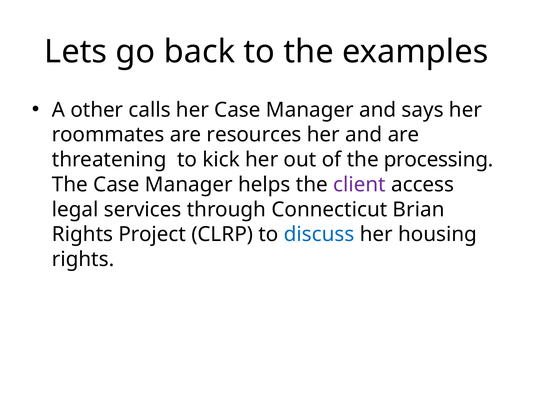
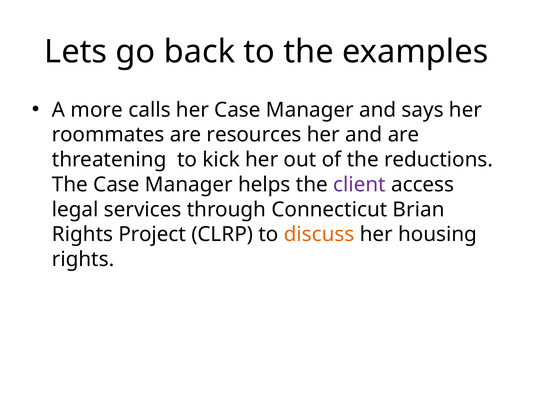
other: other -> more
processing: processing -> reductions
discuss colour: blue -> orange
